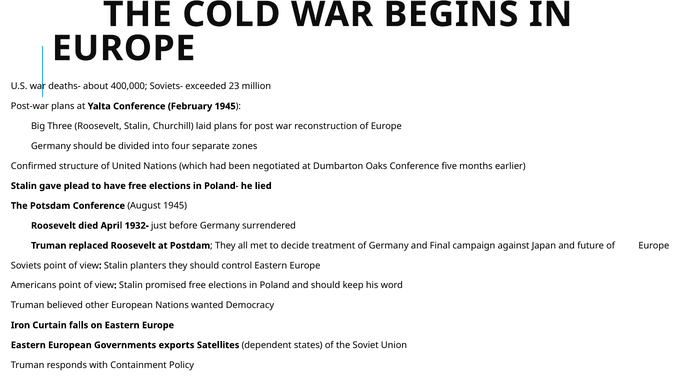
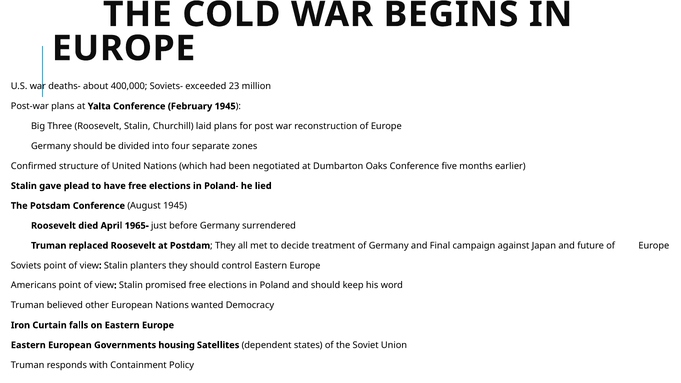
1932-: 1932- -> 1965-
exports: exports -> housing
